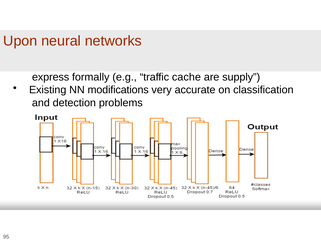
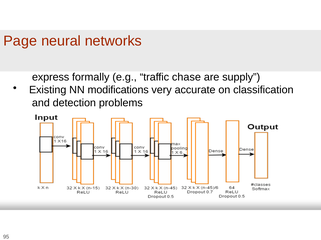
Upon: Upon -> Page
cache: cache -> chase
